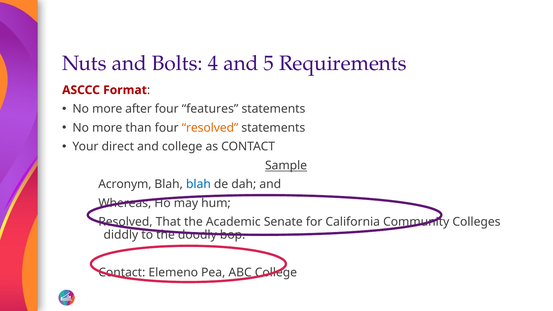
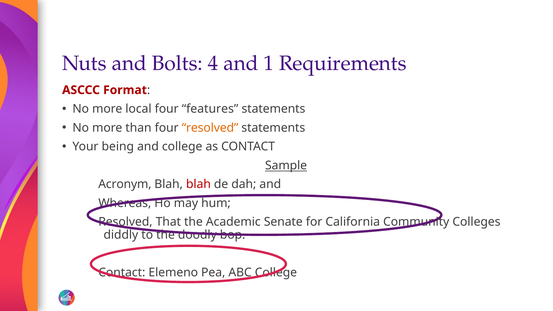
5: 5 -> 1
after: after -> local
direct: direct -> being
blah at (198, 184) colour: blue -> red
